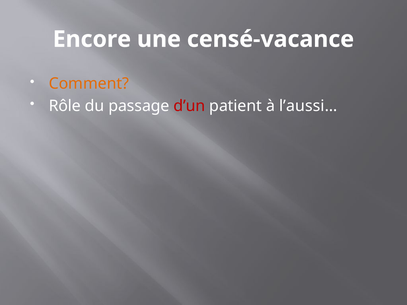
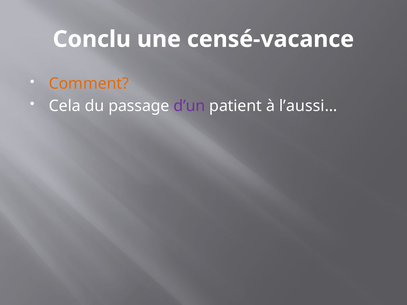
Encore: Encore -> Conclu
Rôle: Rôle -> Cela
d’un colour: red -> purple
